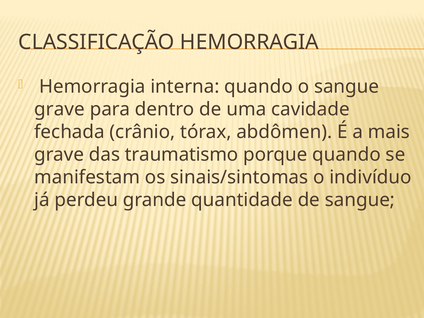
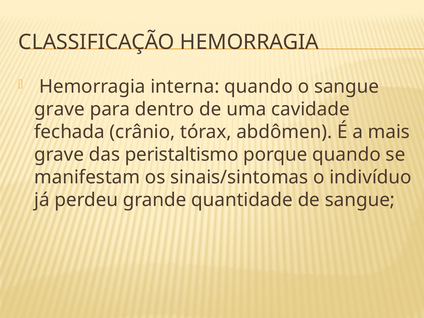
traumatismo: traumatismo -> peristaltismo
